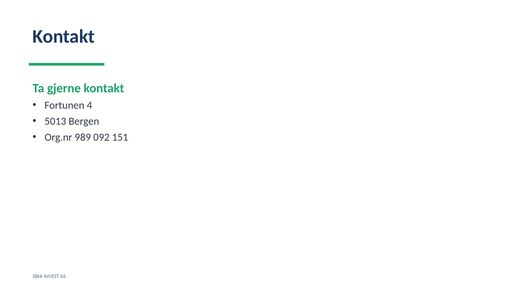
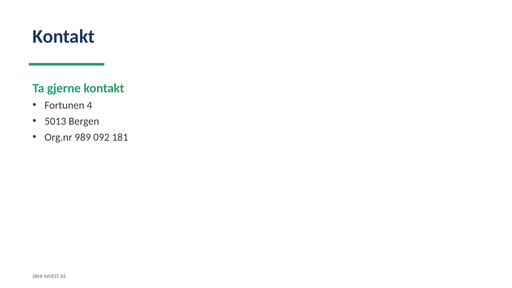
151: 151 -> 181
